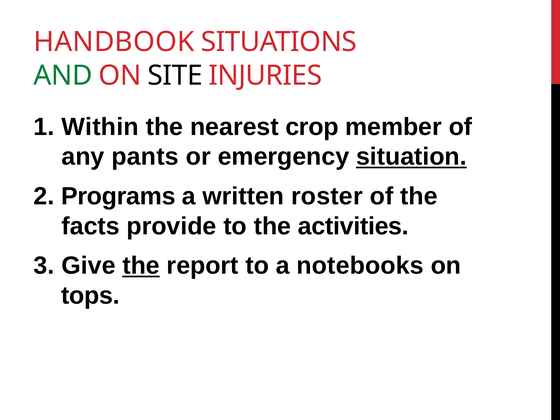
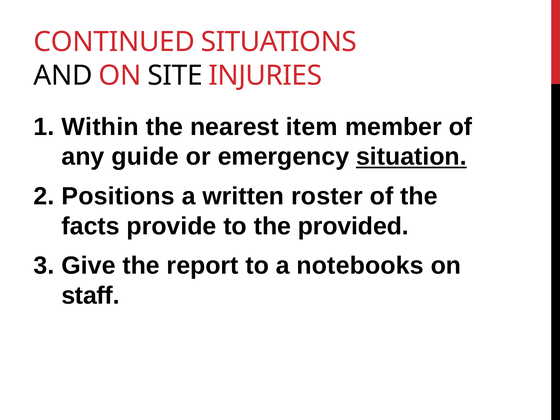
HANDBOOK: HANDBOOK -> CONTINUED
AND colour: green -> black
crop: crop -> item
pants: pants -> guide
Programs: Programs -> Positions
activities: activities -> provided
the at (141, 266) underline: present -> none
tops: tops -> staff
